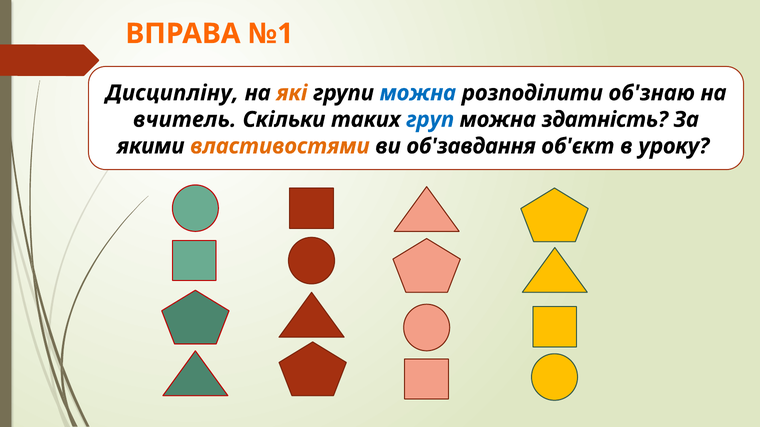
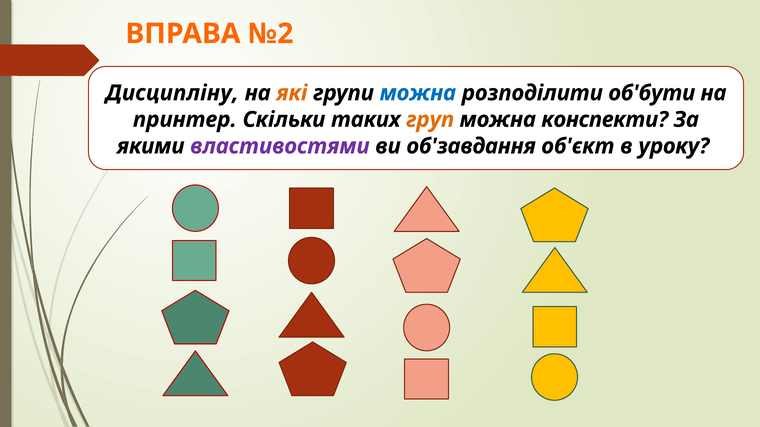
№1: №1 -> №2
об'знаю: об'знаю -> об'бути
вчитель: вчитель -> принтер
груп colour: blue -> orange
здатність: здатність -> конспекти
властивостями colour: orange -> purple
